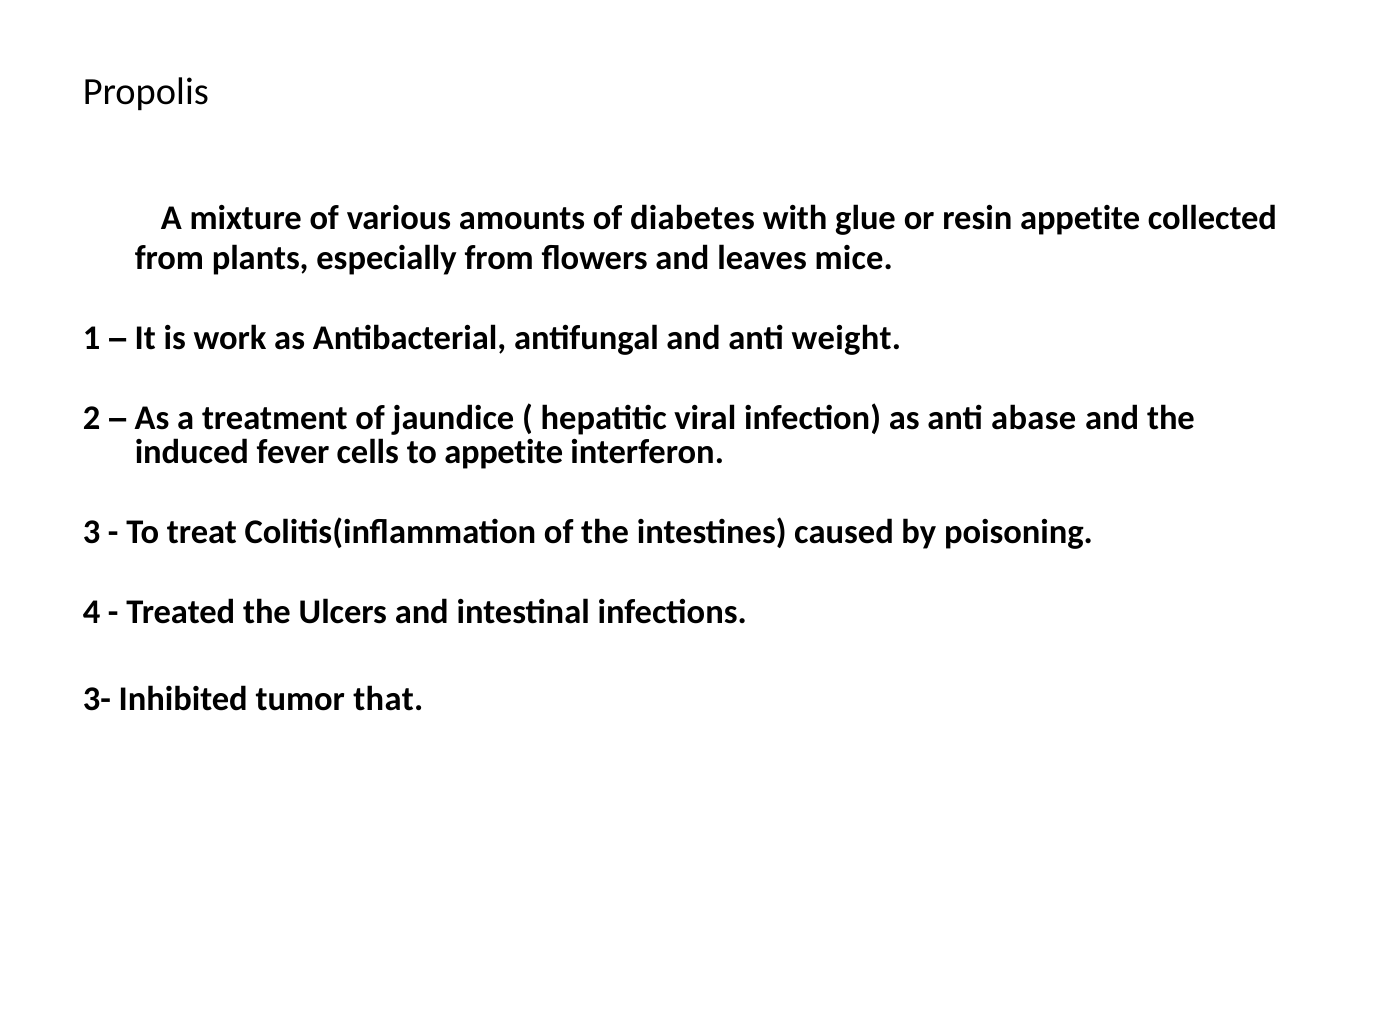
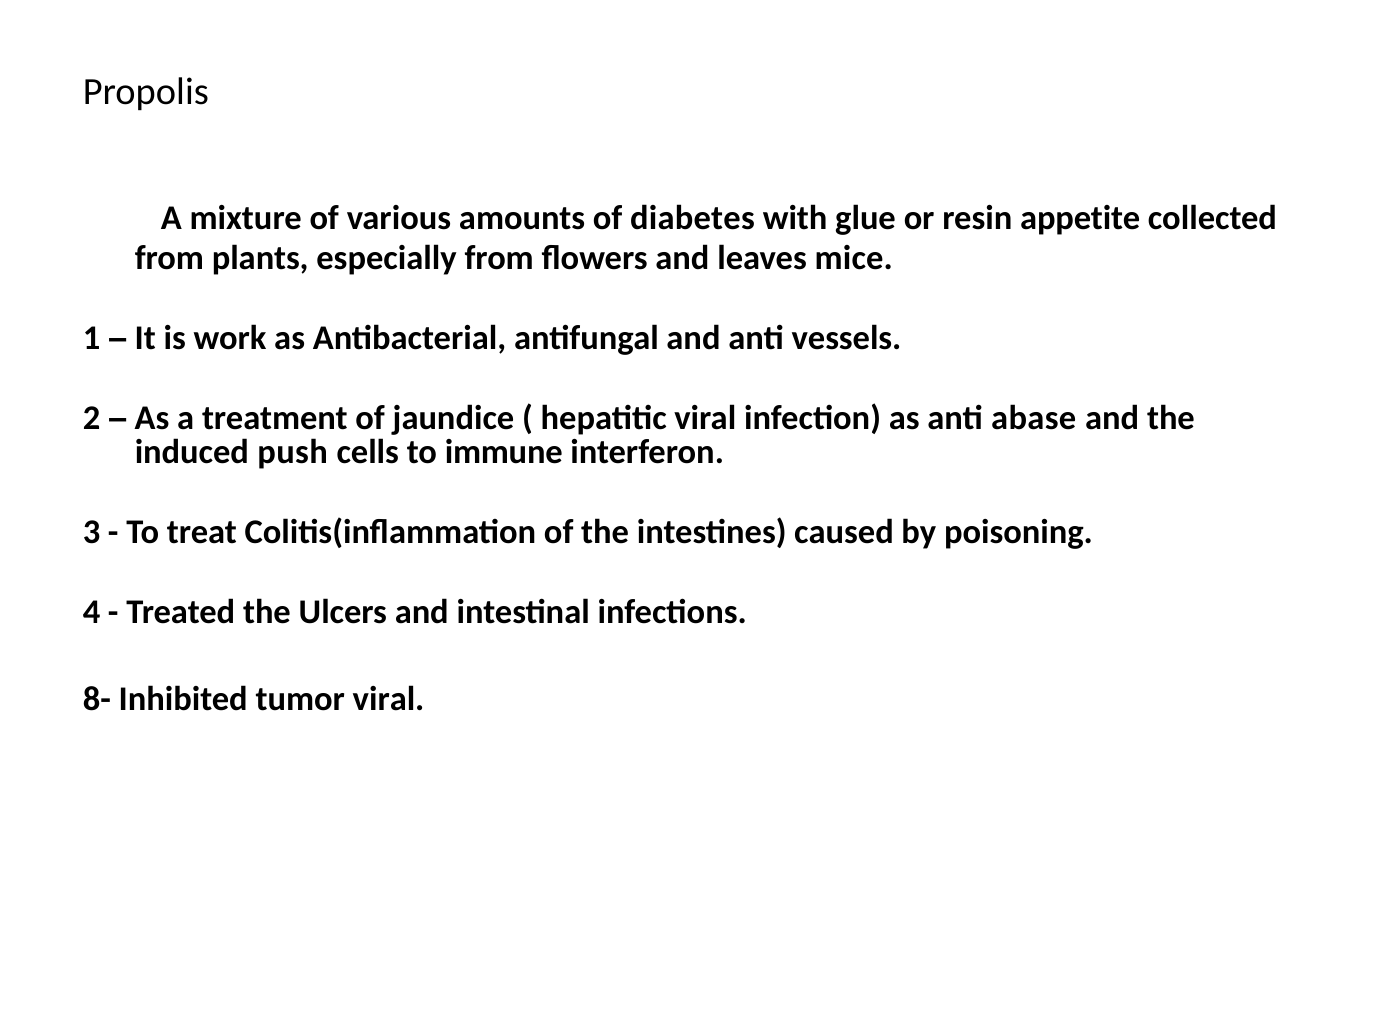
weight: weight -> vessels
fever: fever -> push
to appetite: appetite -> immune
3-: 3- -> 8-
tumor that: that -> viral
